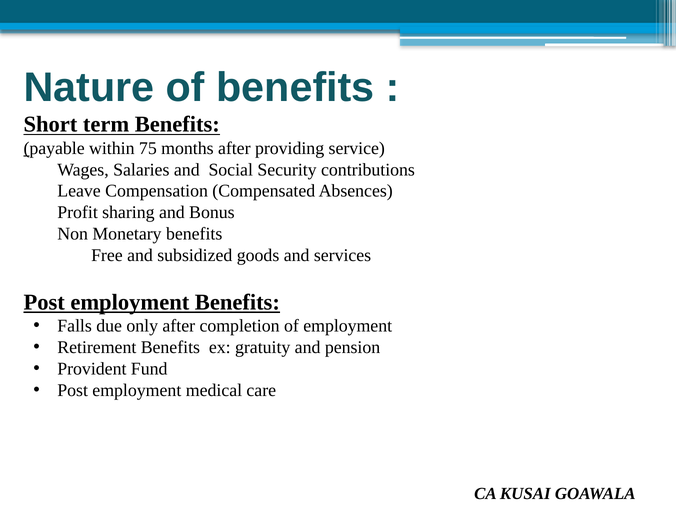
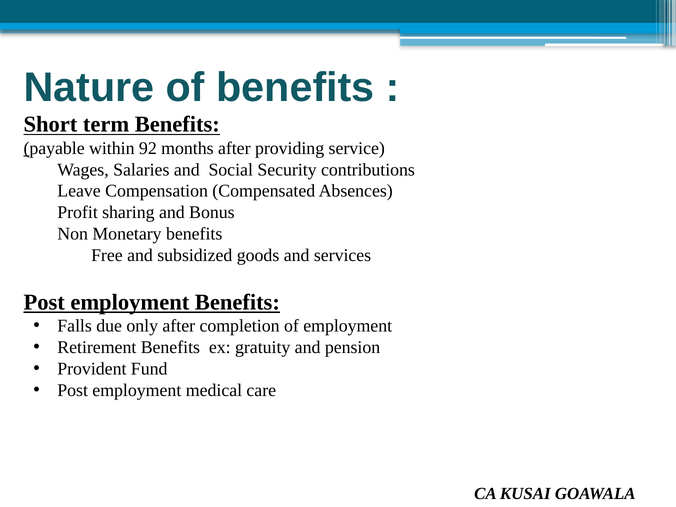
75: 75 -> 92
